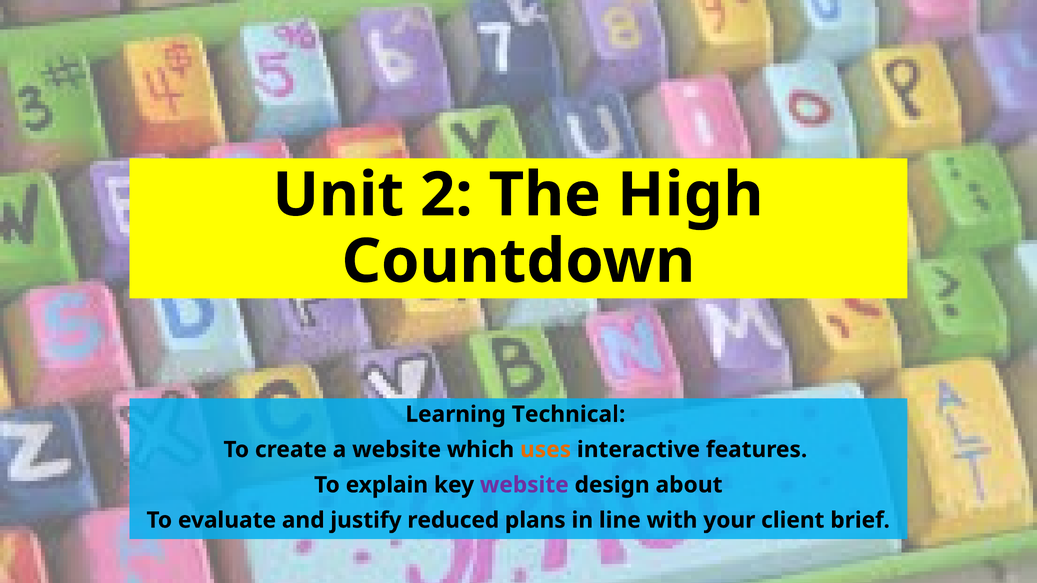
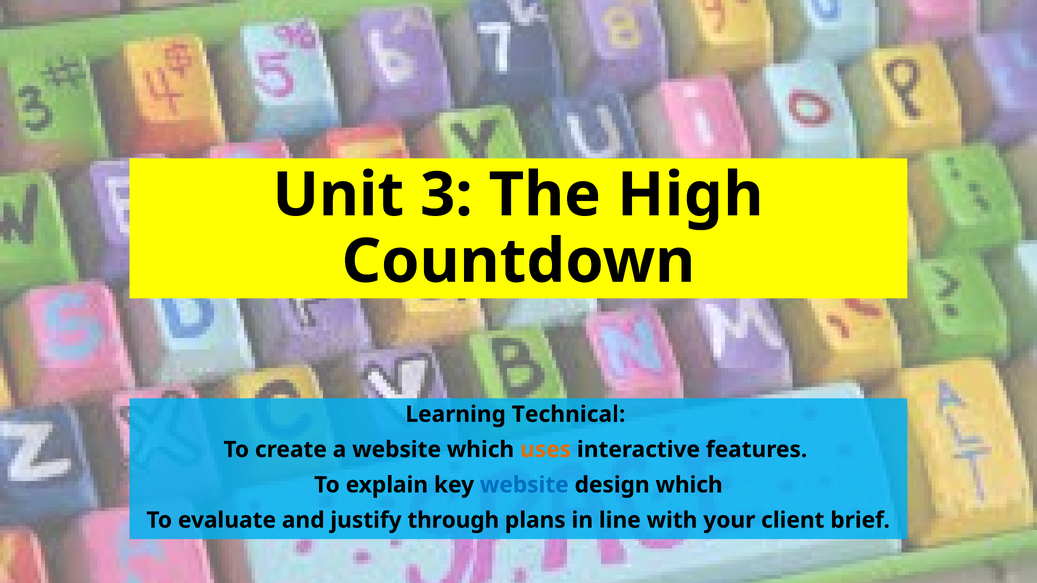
2: 2 -> 3
website at (524, 485) colour: purple -> blue
design about: about -> which
reduced: reduced -> through
